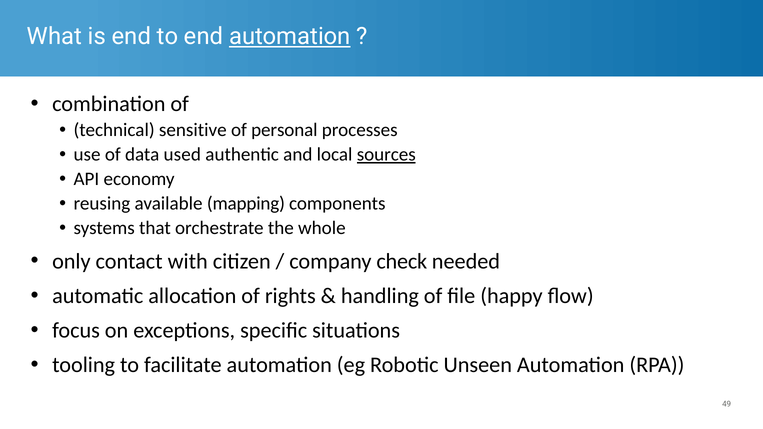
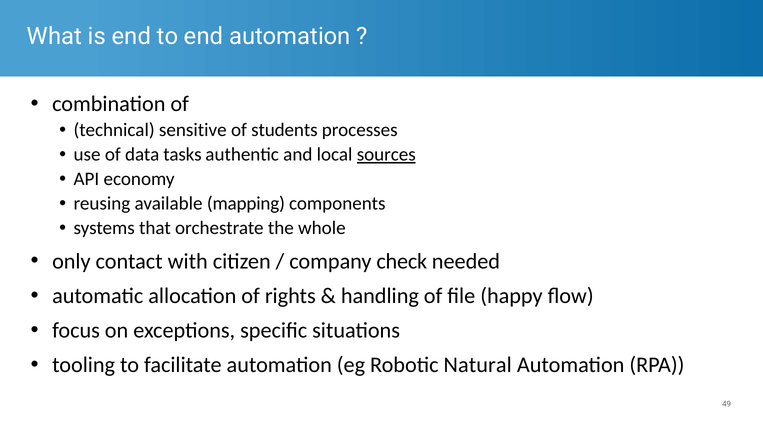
automation at (290, 36) underline: present -> none
personal: personal -> students
used: used -> tasks
Unseen: Unseen -> Natural
